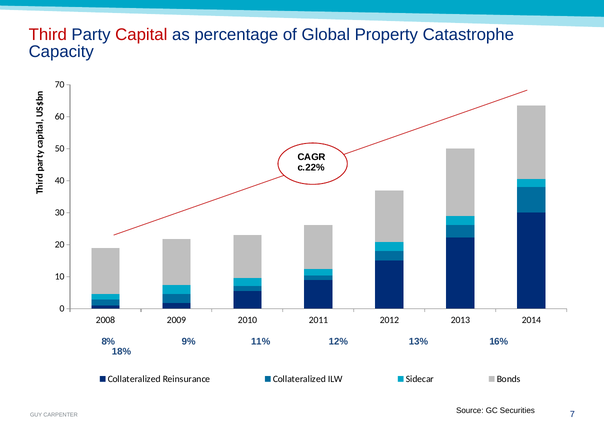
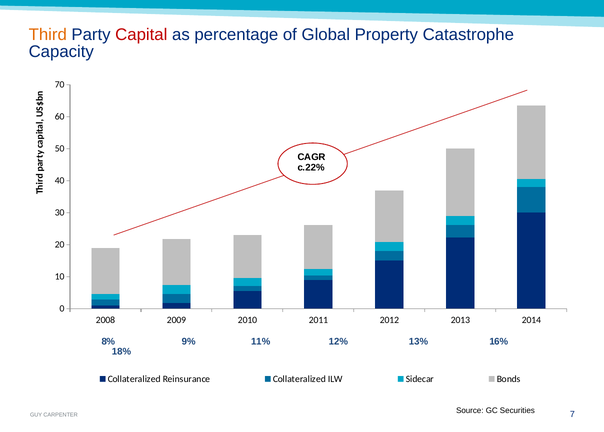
Third colour: red -> orange
